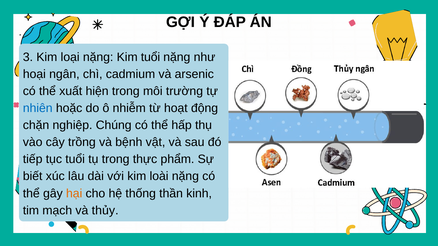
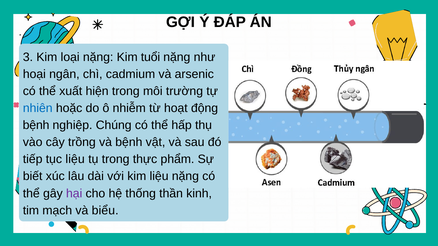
chặn at (36, 126): chặn -> bệnh
tục tuổi: tuổi -> liệu
kim loài: loài -> liệu
hại colour: orange -> purple
thủy: thủy -> biểu
